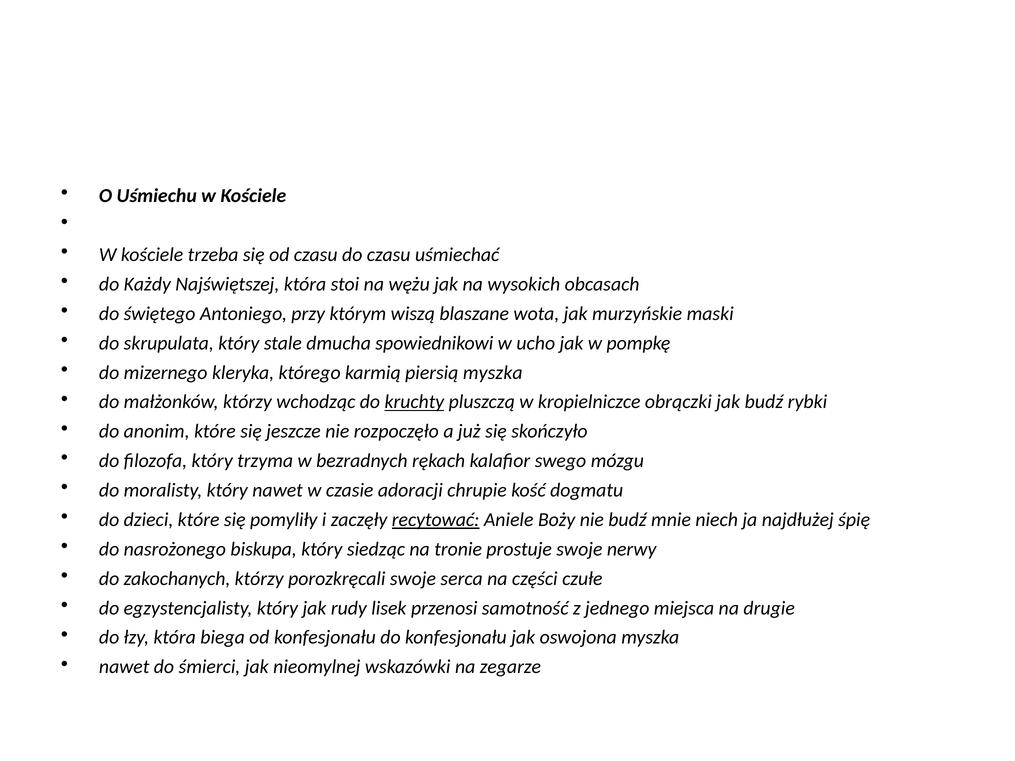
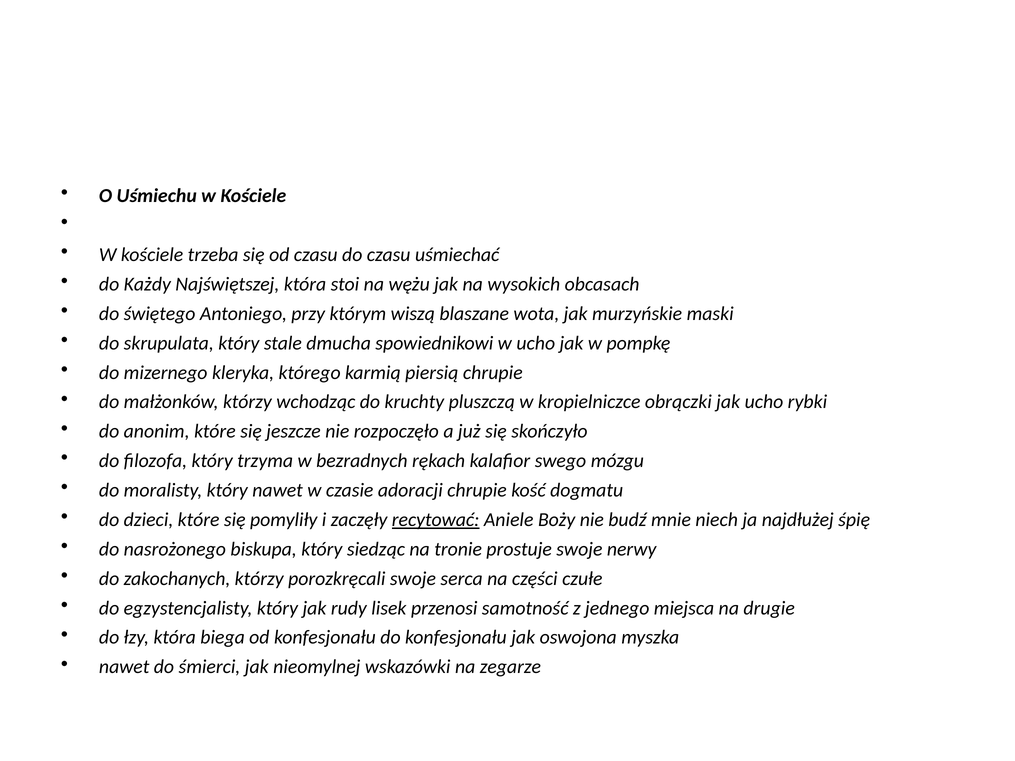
piersią myszka: myszka -> chrupie
kruchty underline: present -> none
jak budź: budź -> ucho
